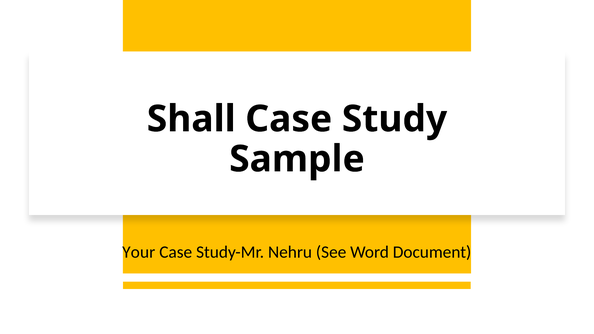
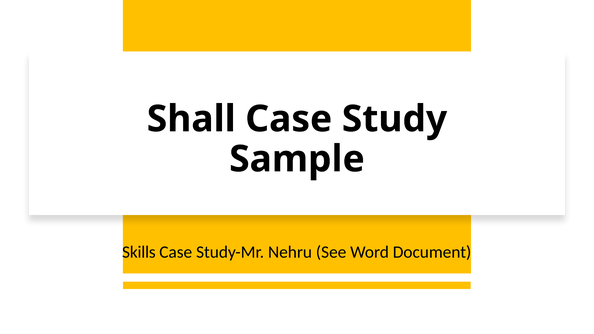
Your: Your -> Skills
